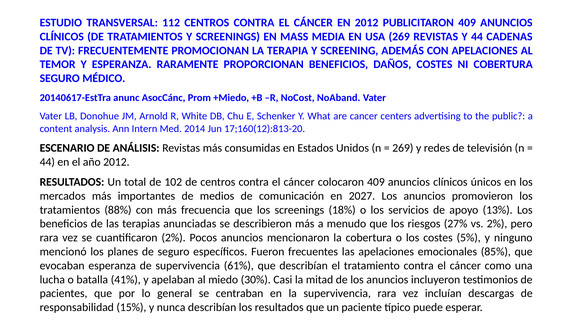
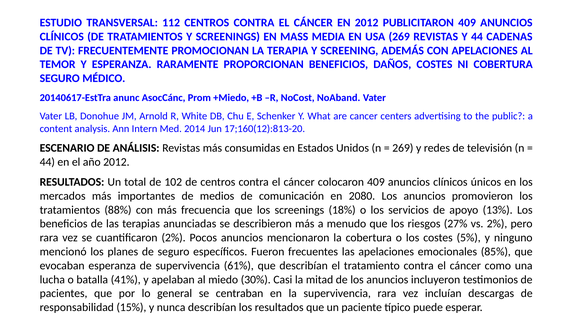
2027: 2027 -> 2080
